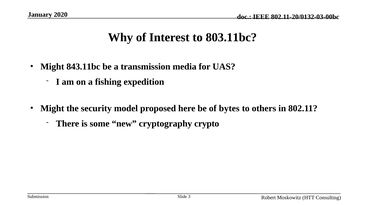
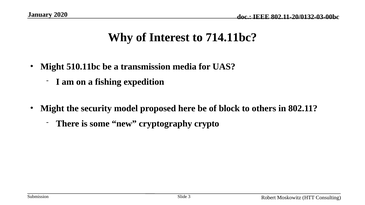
803.11bc: 803.11bc -> 714.11bc
843.11bc: 843.11bc -> 510.11bc
bytes: bytes -> block
